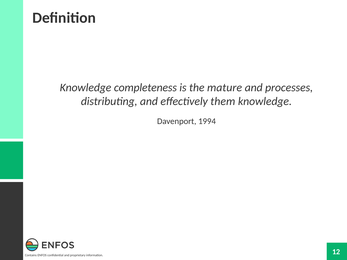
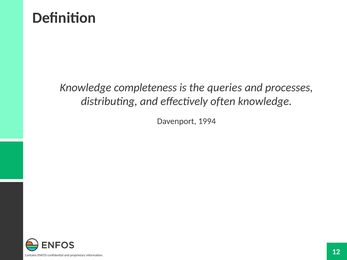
mature: mature -> queries
them: them -> often
